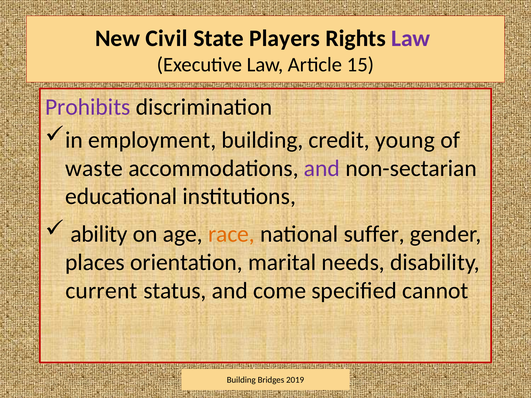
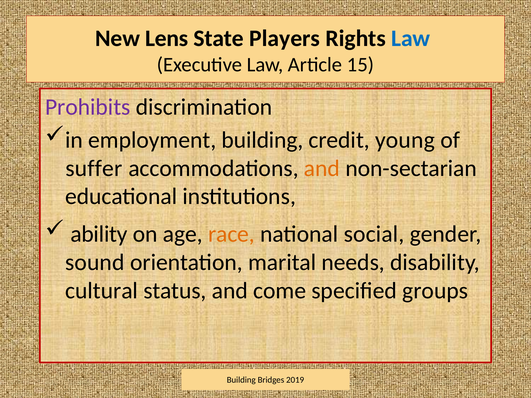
Civil: Civil -> Lens
Law at (411, 38) colour: purple -> blue
waste: waste -> suffer
and at (322, 168) colour: purple -> orange
suffer: suffer -> social
places: places -> sound
current: current -> cultural
cannot: cannot -> groups
